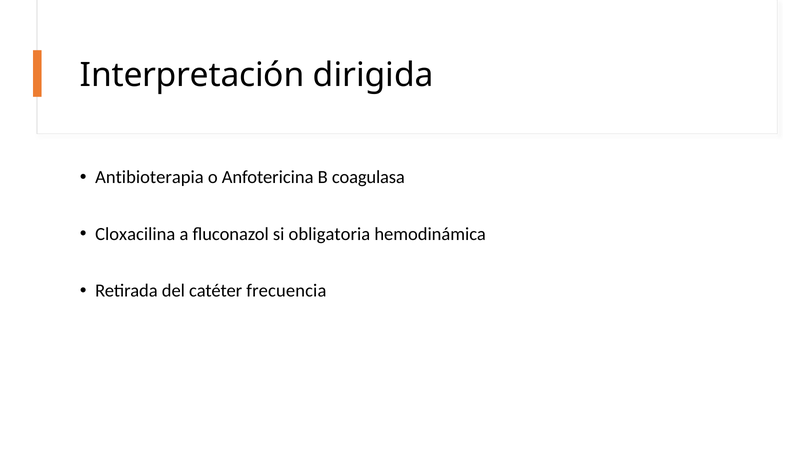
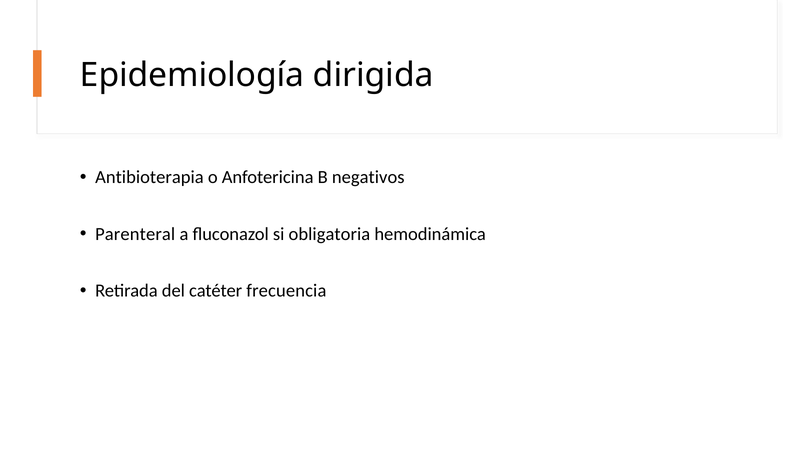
Interpretación: Interpretación -> Epidemiología
coagulasa: coagulasa -> negativos
Cloxacilina: Cloxacilina -> Parenteral
